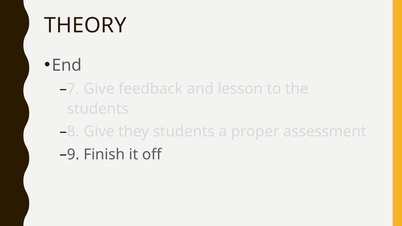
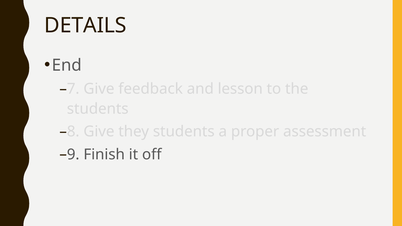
THEORY: THEORY -> DETAILS
